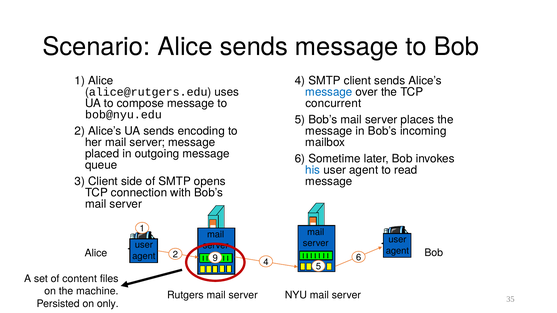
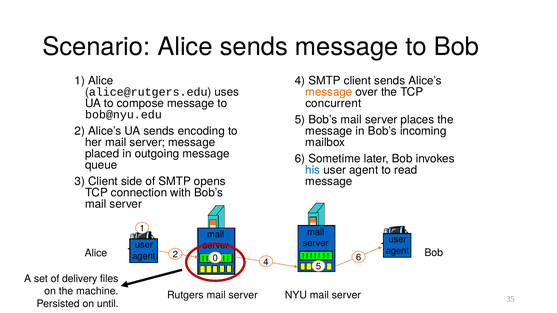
message at (329, 92) colour: blue -> orange
9: 9 -> 0
content: content -> delivery
only: only -> until
